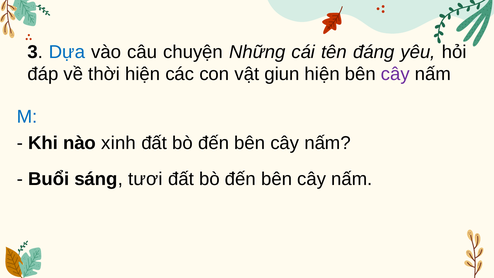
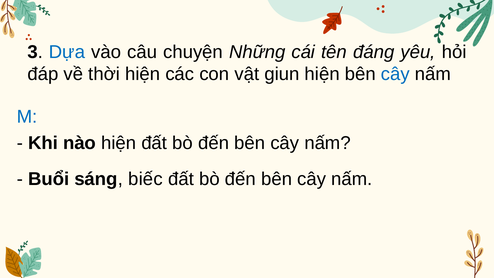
cây at (395, 74) colour: purple -> blue
nào xinh: xinh -> hiện
tươi: tươi -> biếc
